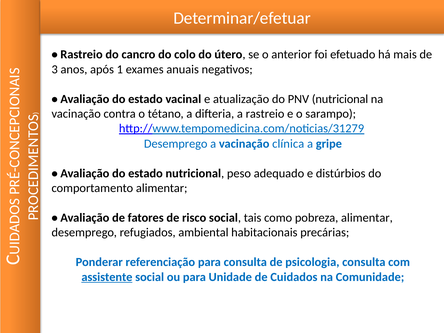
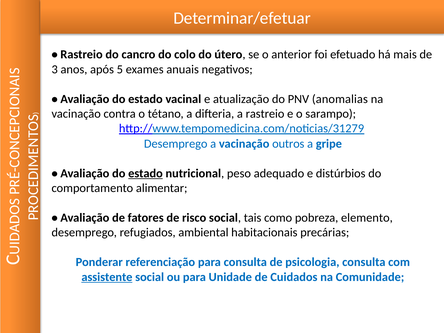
1: 1 -> 5
PNV nutricional: nutricional -> anomalias
clínica: clínica -> outros
estado at (145, 173) underline: none -> present
pobreza alimentar: alimentar -> elemento
